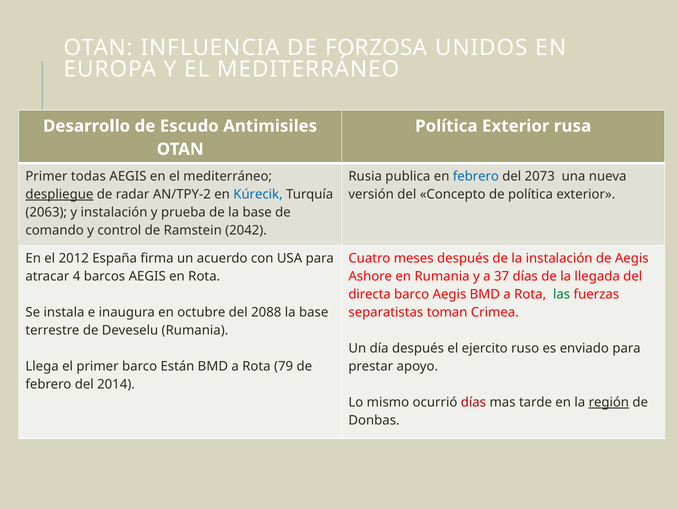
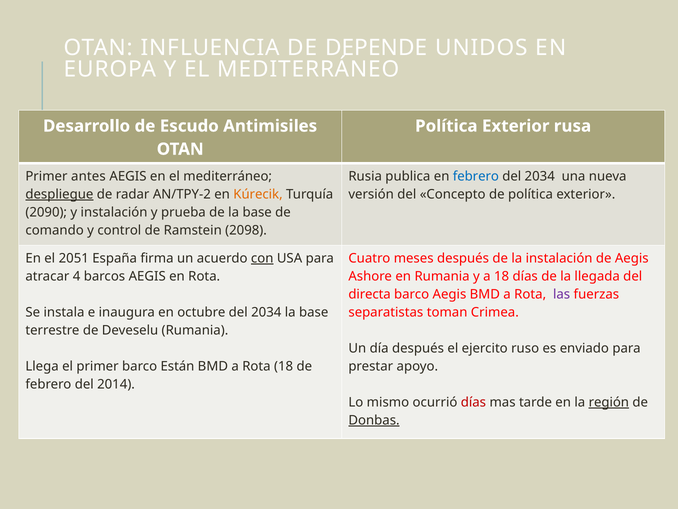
FORZOSA: FORZOSA -> DEPENDE
todas: todas -> antes
2073 at (540, 176): 2073 -> 2034
Kúrecik colour: blue -> orange
2063: 2063 -> 2090
2042: 2042 -> 2098
2012: 2012 -> 2051
con underline: none -> present
a 37: 37 -> 18
las colour: green -> purple
octubre del 2088: 2088 -> 2034
Rota 79: 79 -> 18
Donbas underline: none -> present
